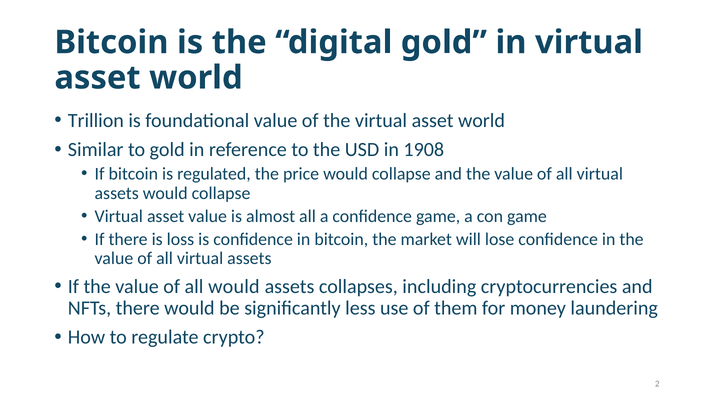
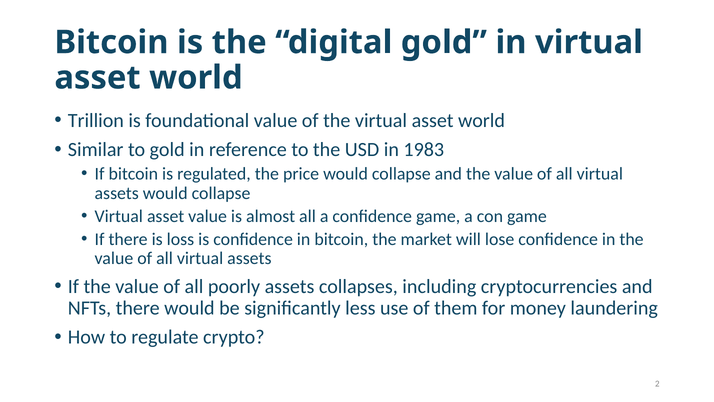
1908: 1908 -> 1983
all would: would -> poorly
